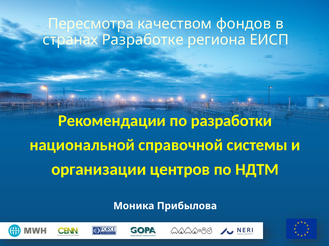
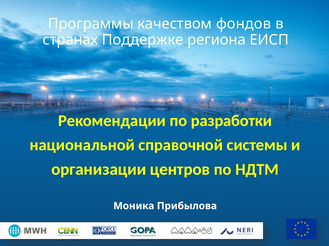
Пересмотра: Пересмотра -> Программы
Разработке: Разработке -> Поддержке
